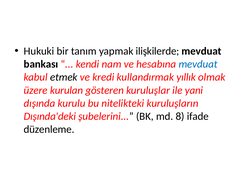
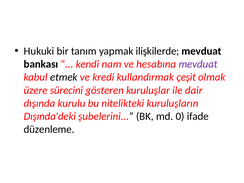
mevduat at (198, 64) colour: blue -> purple
yıllık: yıllık -> çeşit
kurulan: kurulan -> sürecini
yani: yani -> dair
8: 8 -> 0
